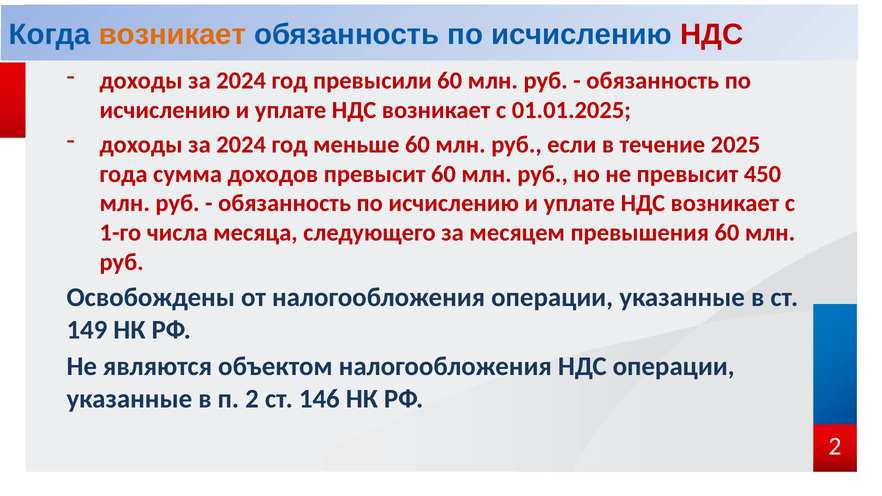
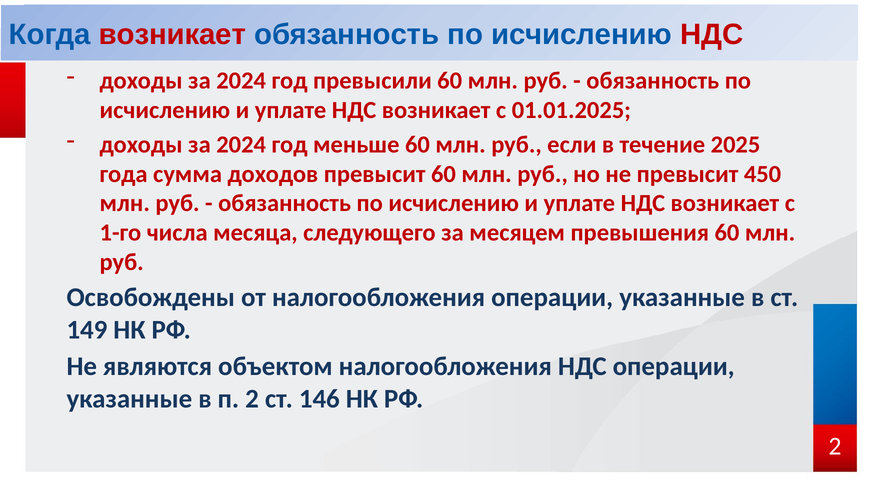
возникает at (172, 35) colour: orange -> red
